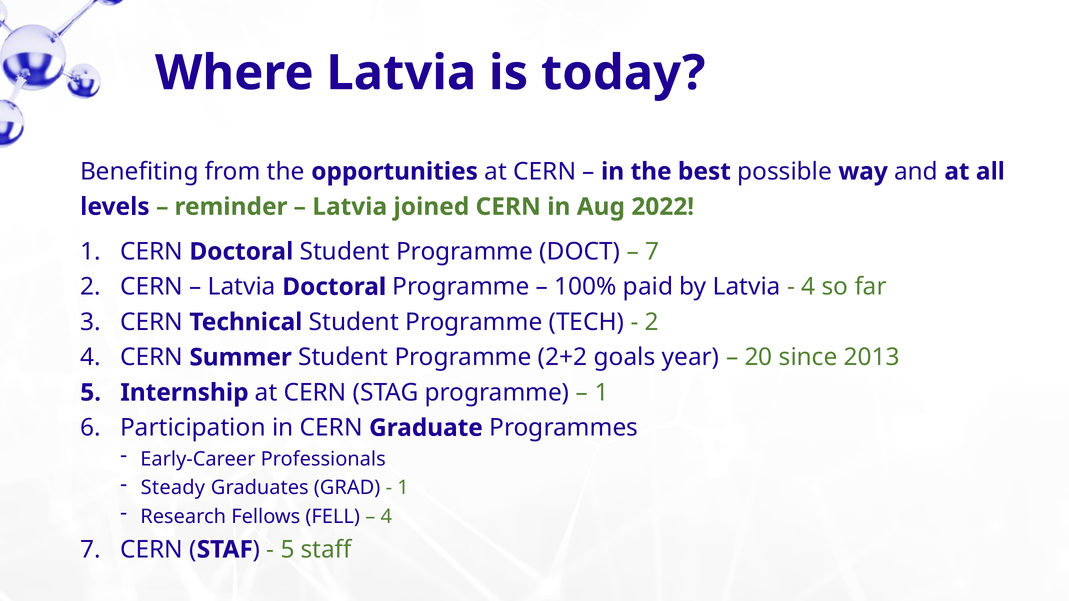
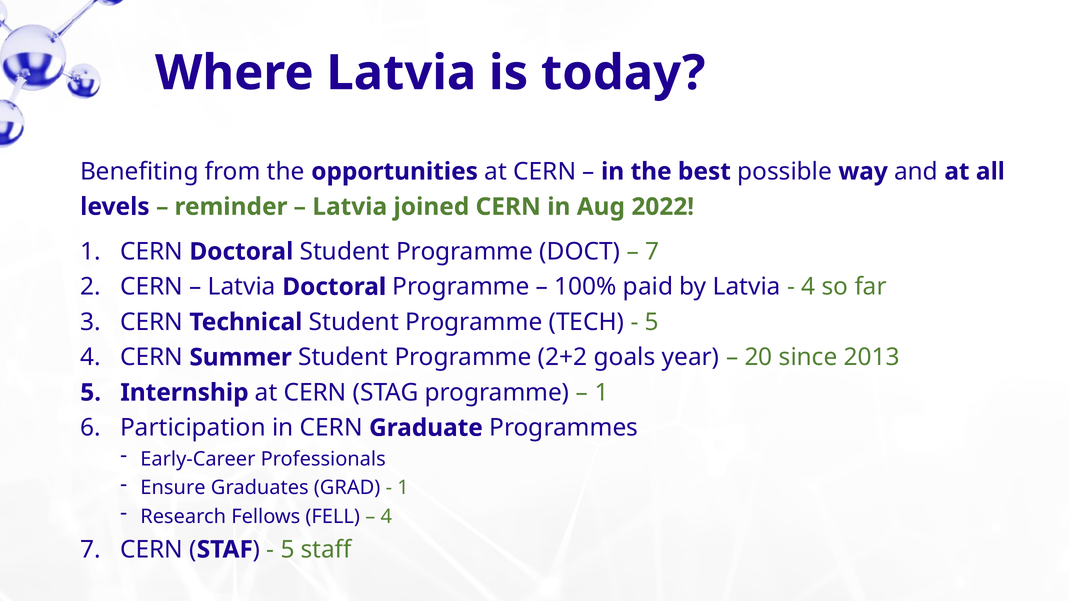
2 at (652, 322): 2 -> 5
Steady: Steady -> Ensure
